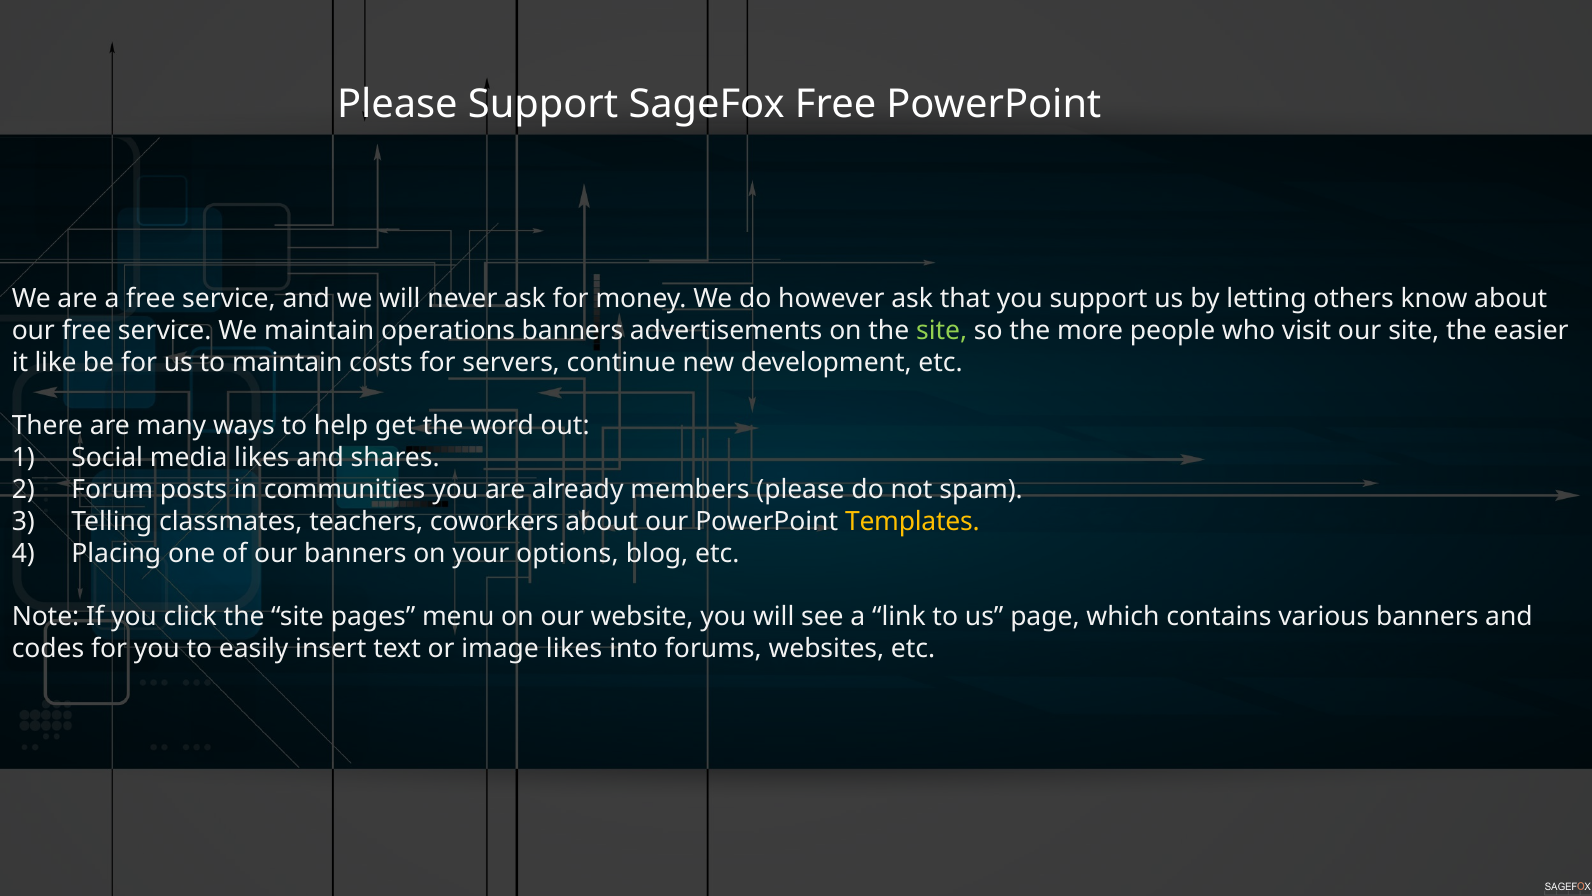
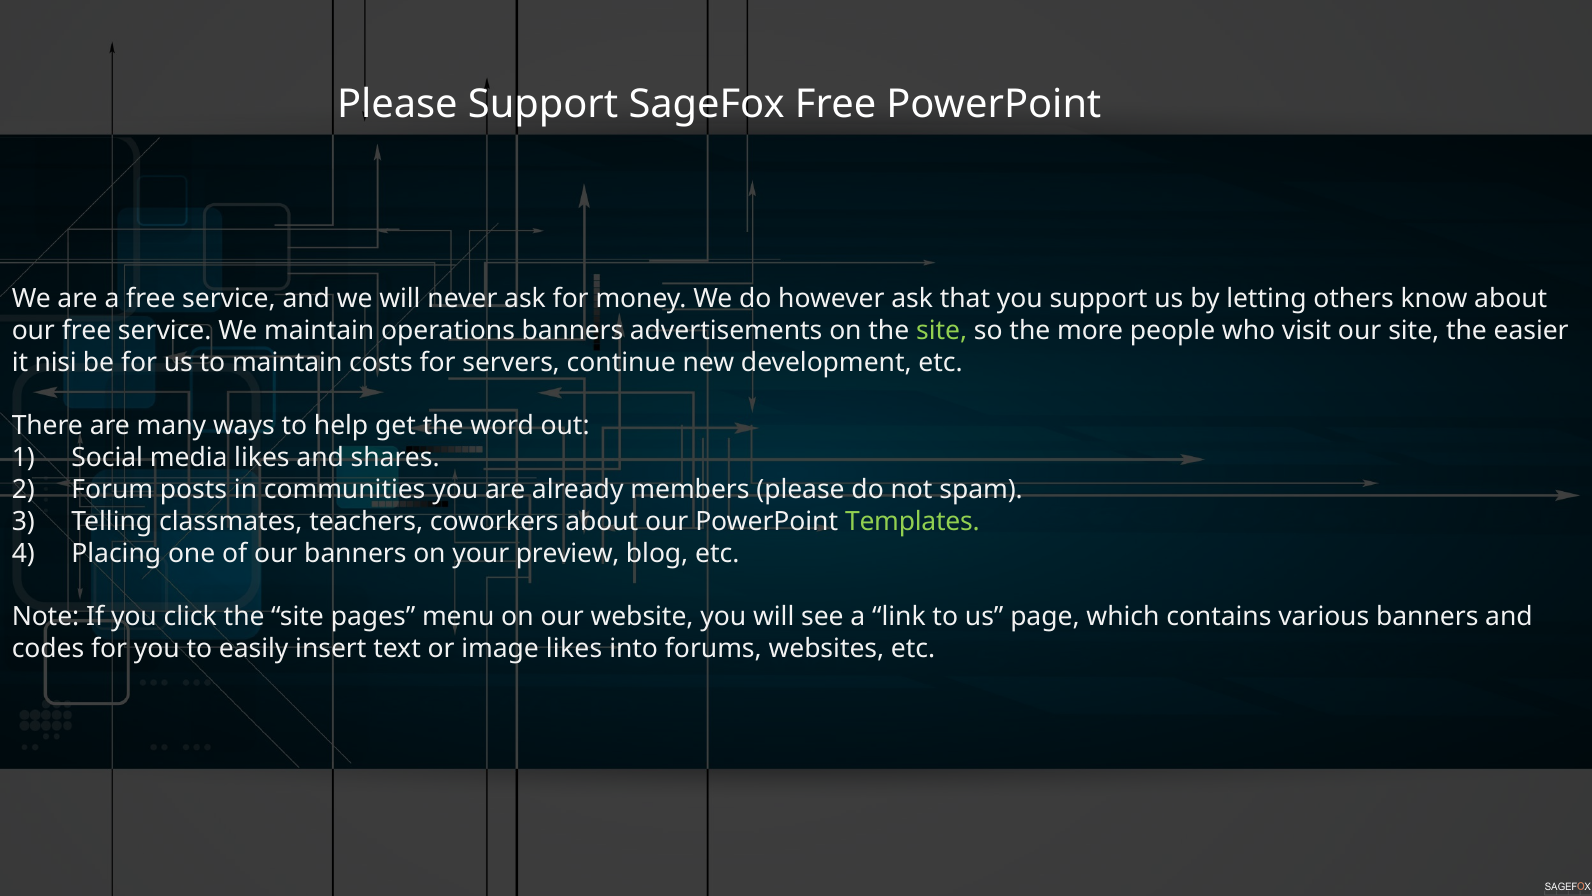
like: like -> nisi
Templates colour: yellow -> light green
options: options -> preview
